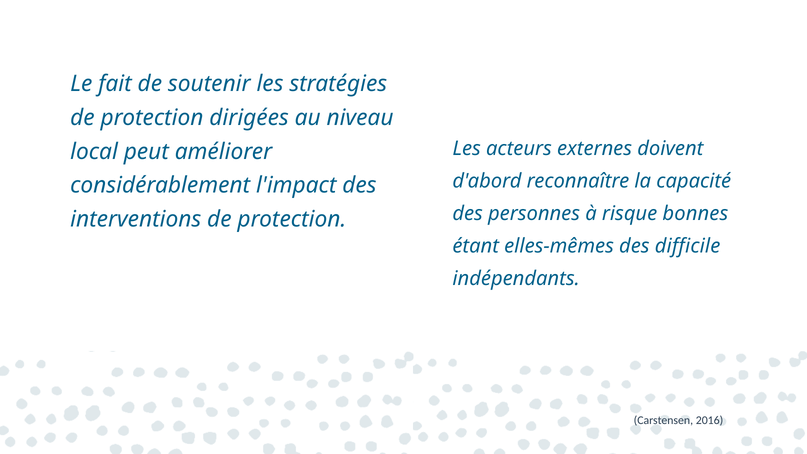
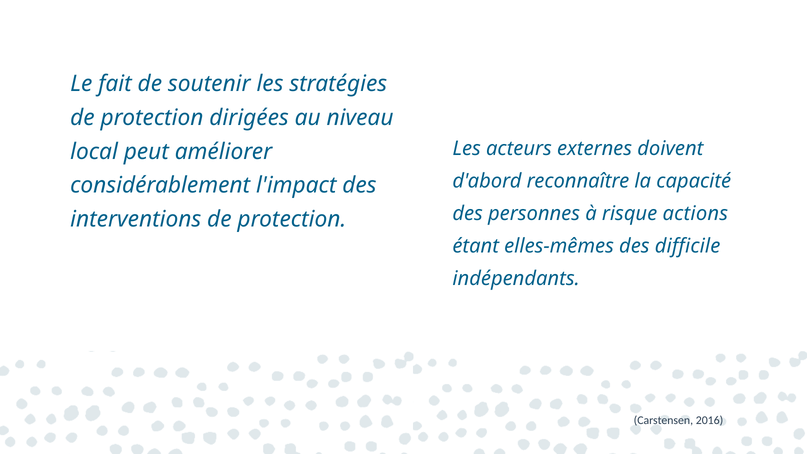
bonnes: bonnes -> actions
